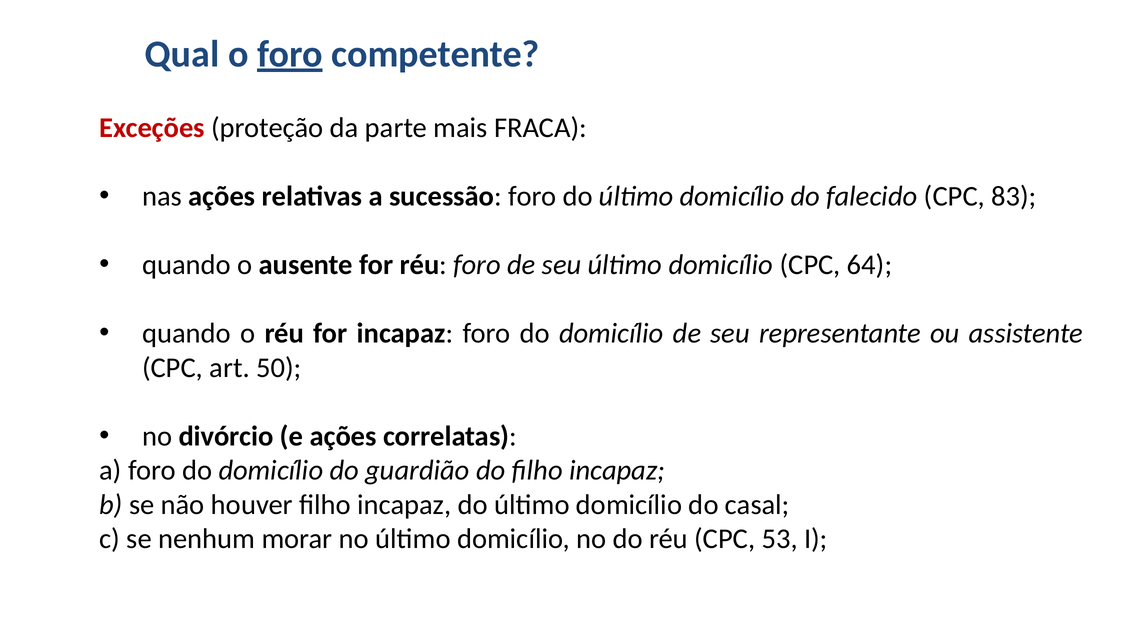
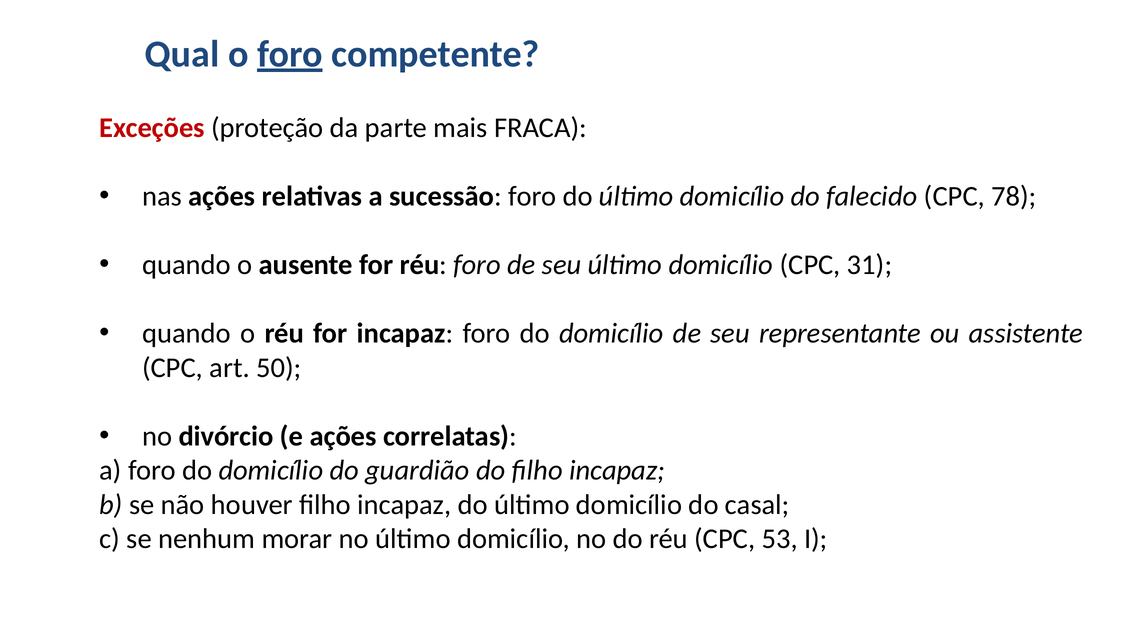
83: 83 -> 78
64: 64 -> 31
